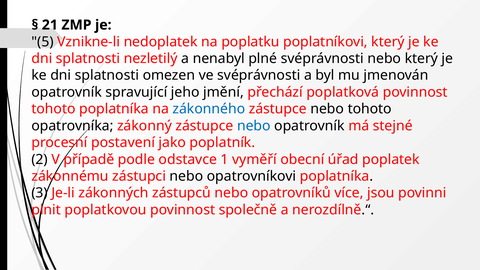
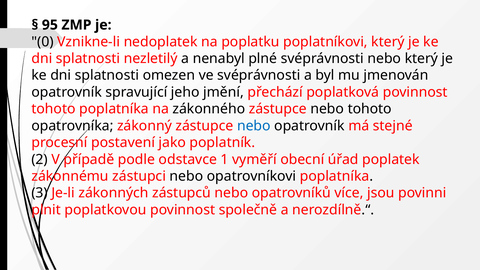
21: 21 -> 95
5: 5 -> 0
zákonného colour: blue -> black
